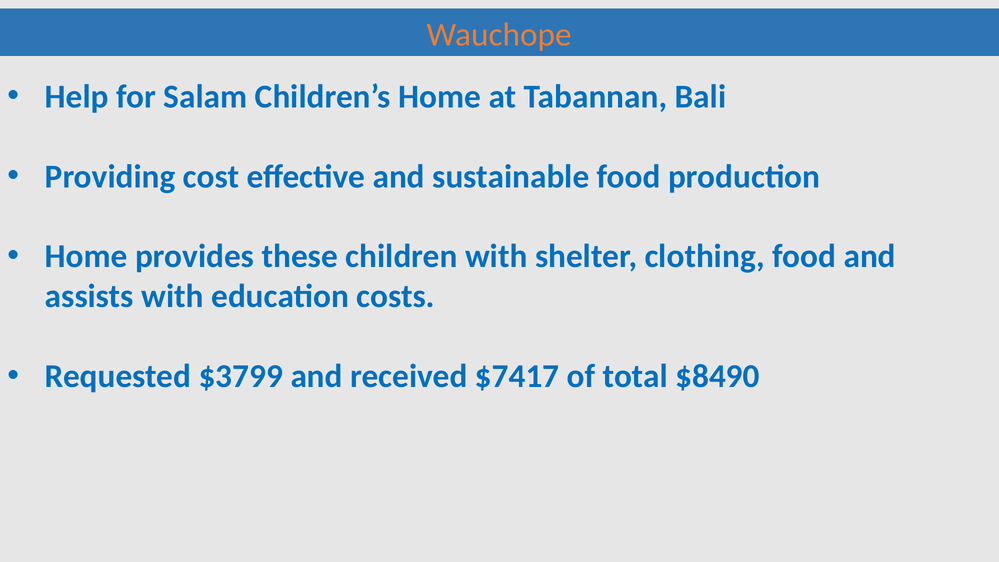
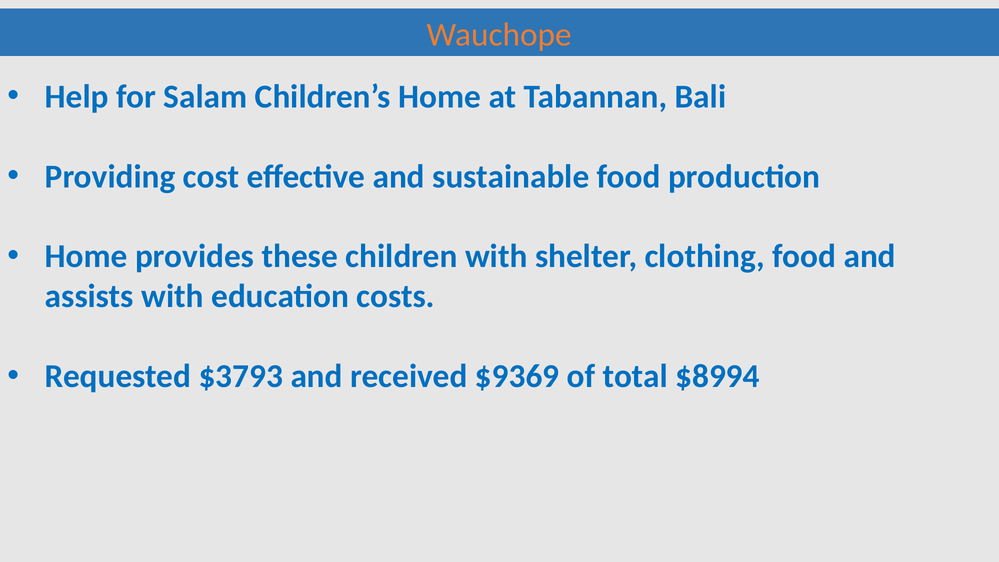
$3799: $3799 -> $3793
$7417: $7417 -> $9369
$8490: $8490 -> $8994
